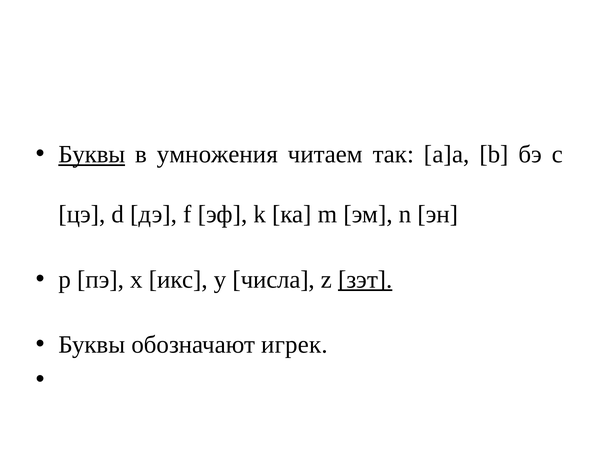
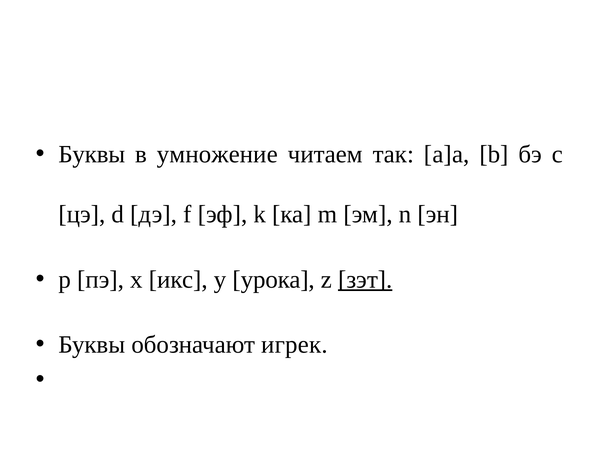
Буквы at (92, 154) underline: present -> none
умножения: умножения -> умножение
числа: числа -> урока
